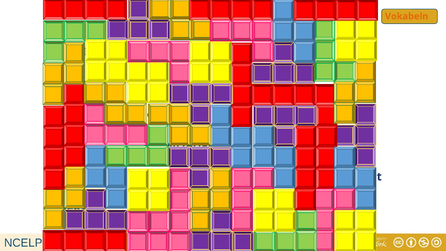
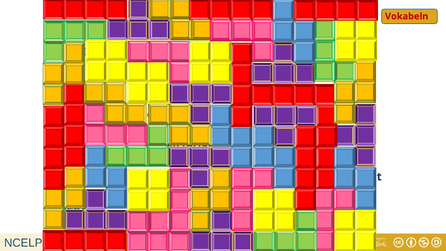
Vokabeln colour: orange -> red
